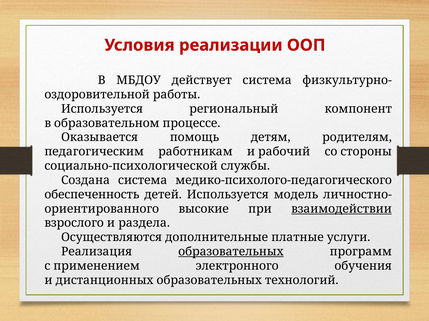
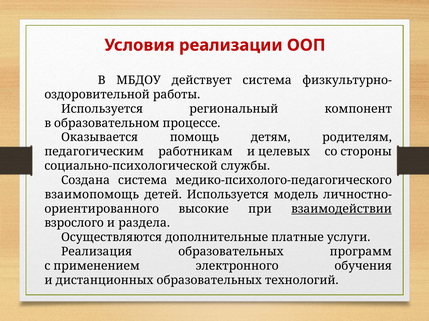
рабочий: рабочий -> целевых
обеспеченность: обеспеченность -> взаимопомощь
образовательных at (231, 252) underline: present -> none
